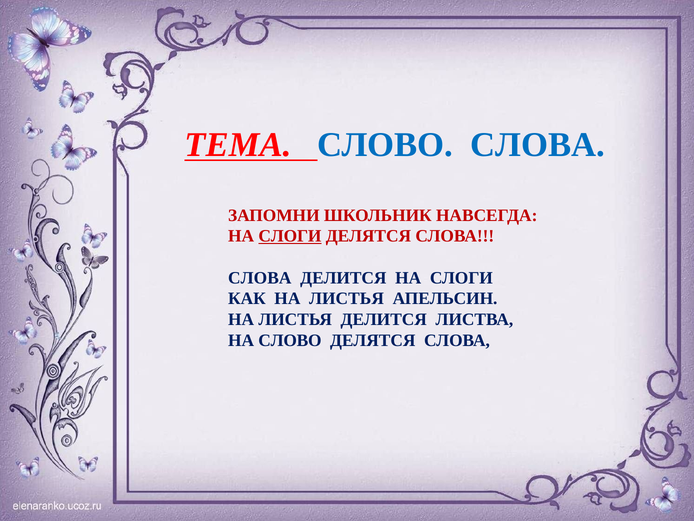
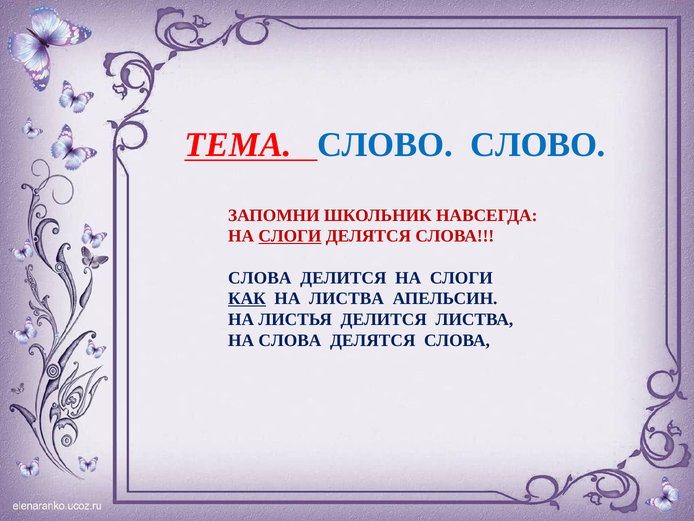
СЛОВО СЛОВА: СЛОВА -> СЛОВО
КАК underline: none -> present
ЛИСТЬЯ at (346, 298): ЛИСТЬЯ -> ЛИСТВА
НА СЛОВО: СЛОВО -> СЛОВА
